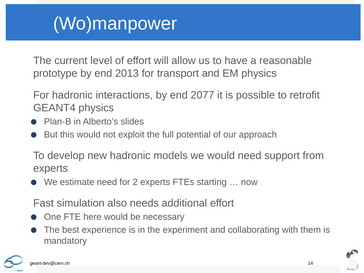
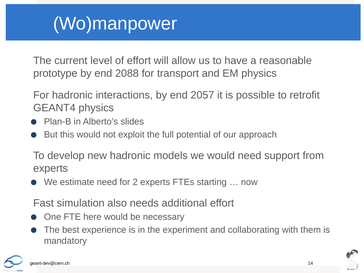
2013: 2013 -> 2088
2077: 2077 -> 2057
